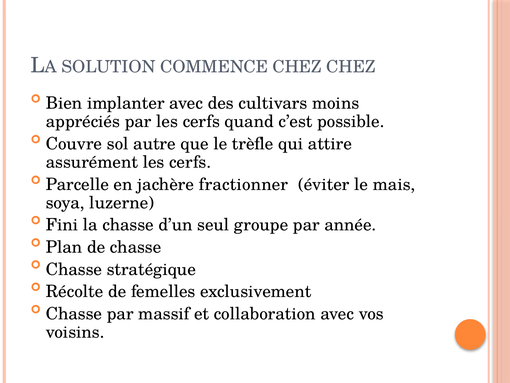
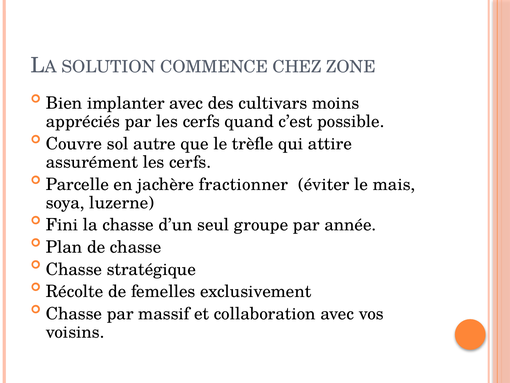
CHEZ CHEZ: CHEZ -> ZONE
